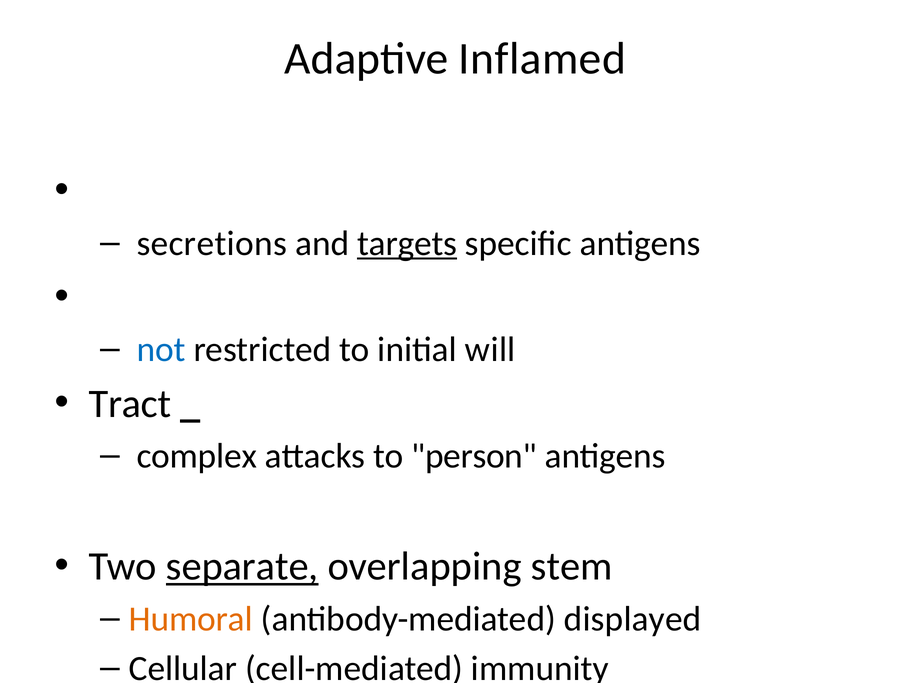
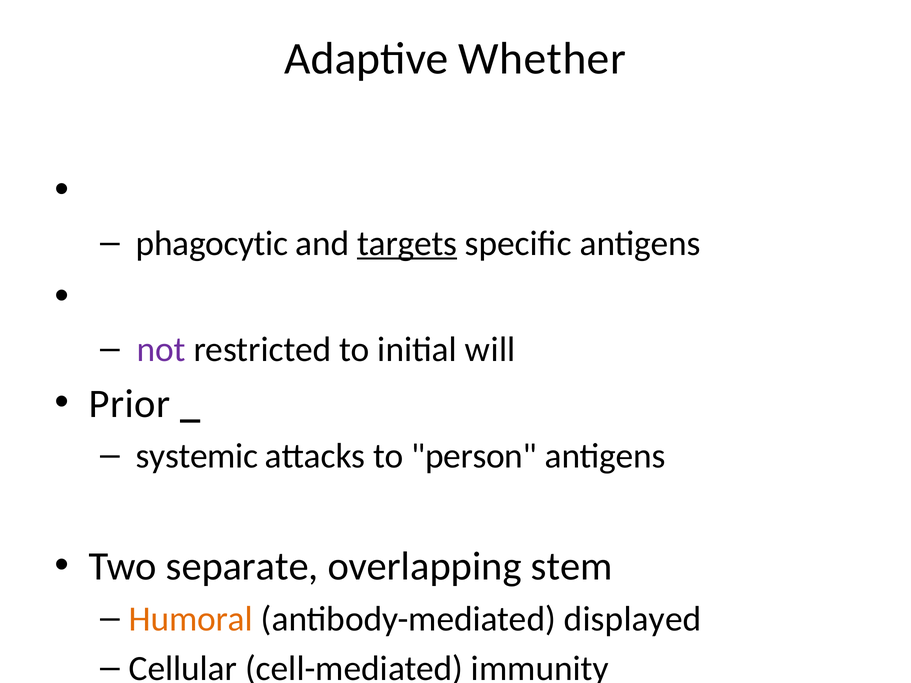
Inflamed: Inflamed -> Whether
secretions: secretions -> phagocytic
not colour: blue -> purple
Tract: Tract -> Prior
complex: complex -> systemic
separate underline: present -> none
